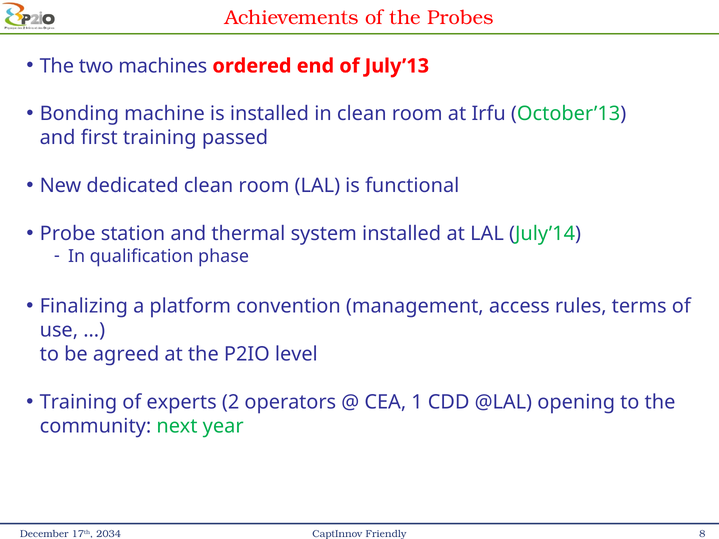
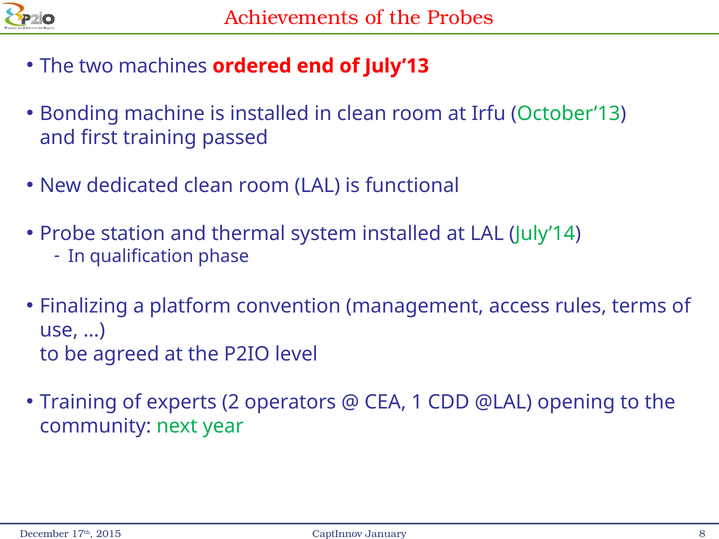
2034: 2034 -> 2015
Friendly: Friendly -> January
